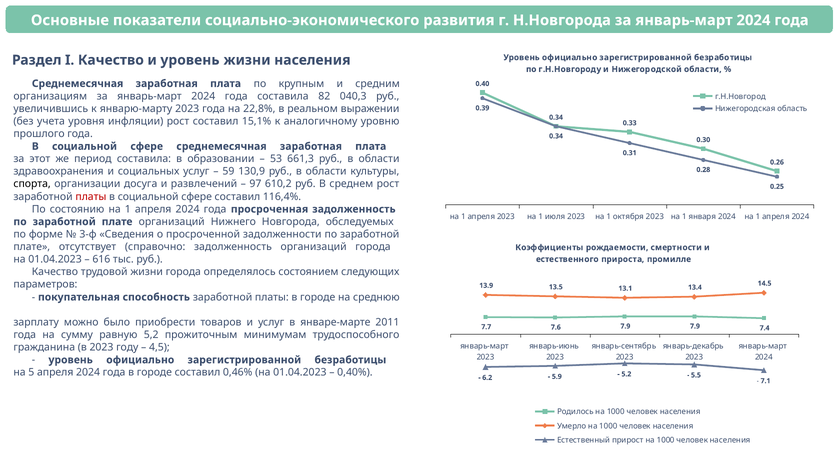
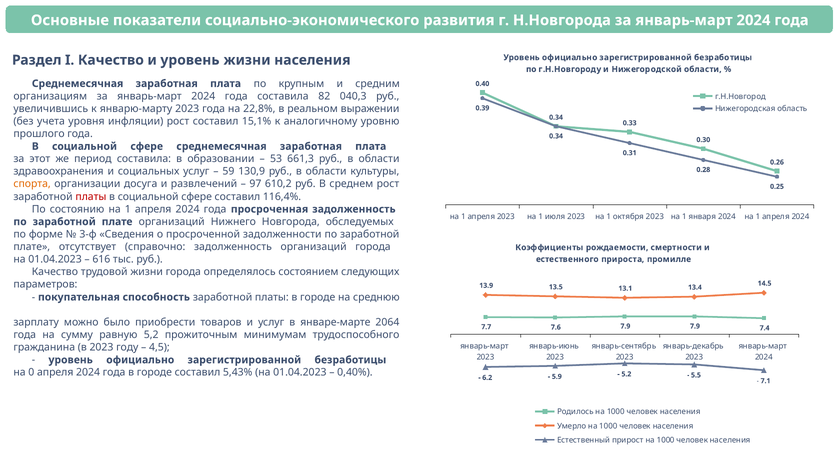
спорта colour: black -> orange
2011: 2011 -> 2064
5: 5 -> 0
0,46%: 0,46% -> 5,43%
